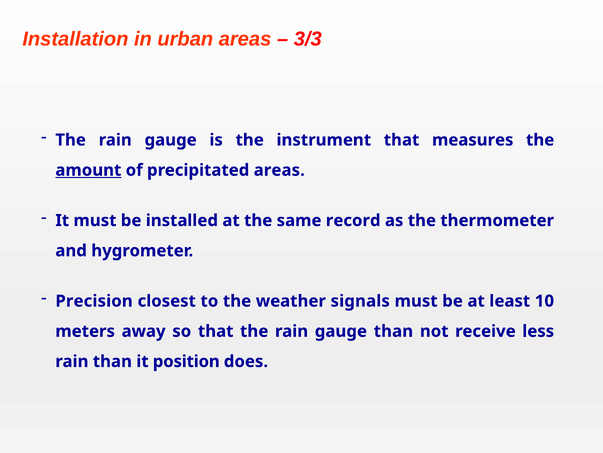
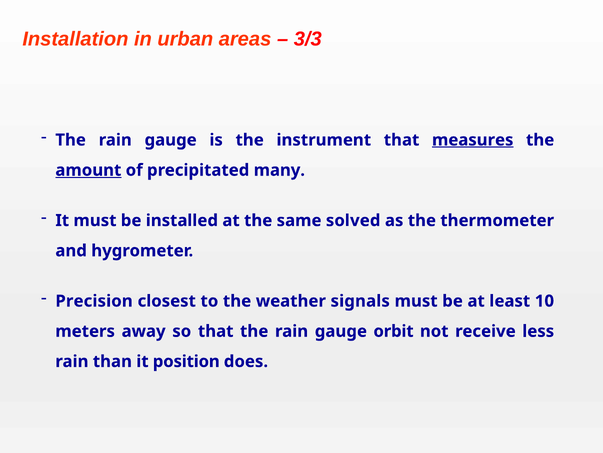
measures underline: none -> present
precipitated areas: areas -> many
record: record -> solved
gauge than: than -> orbit
